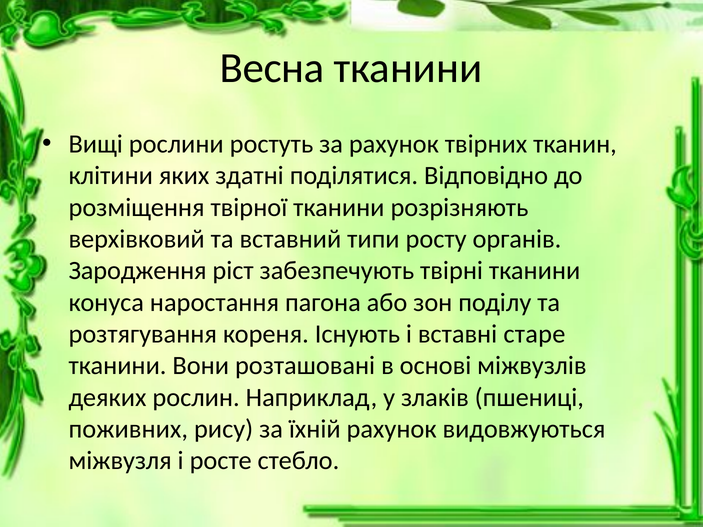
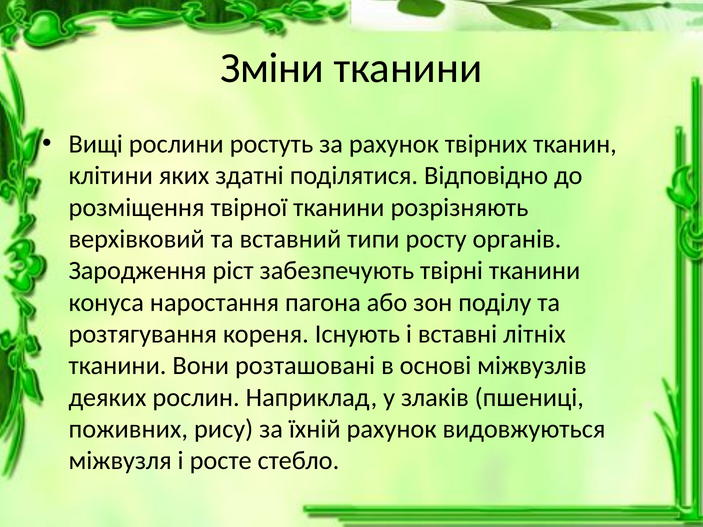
Весна: Весна -> Зміни
старе: старе -> літніх
